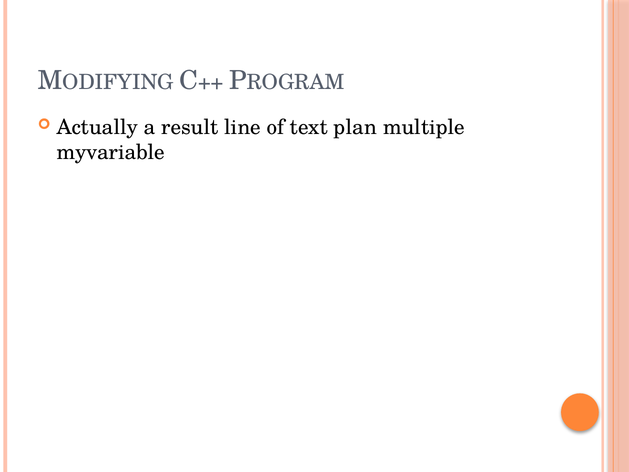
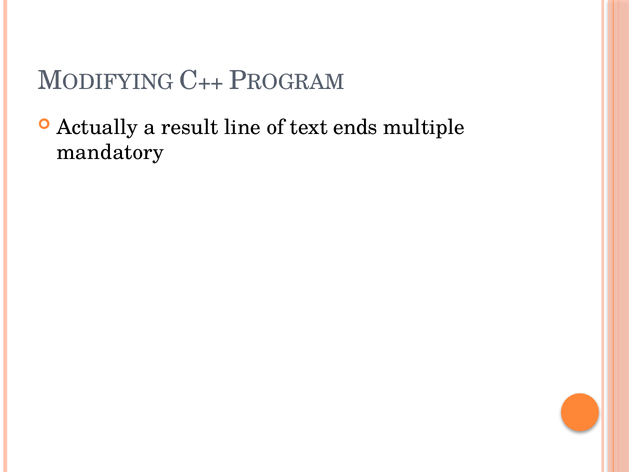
plan: plan -> ends
myvariable: myvariable -> mandatory
